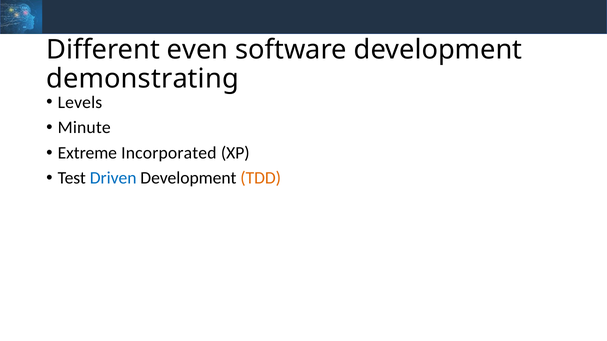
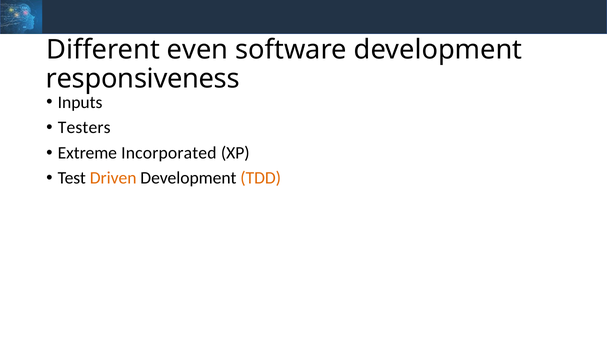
demonstrating: demonstrating -> responsiveness
Levels: Levels -> Inputs
Minute: Minute -> Testers
Driven colour: blue -> orange
